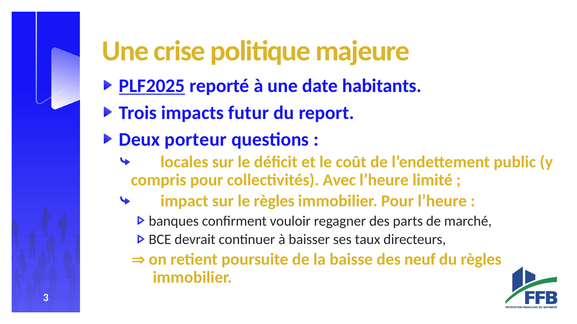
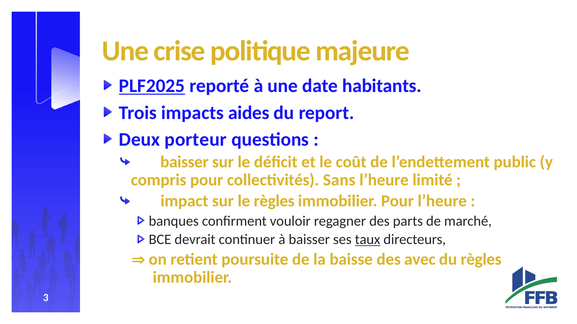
futur: futur -> aides
locales at (184, 162): locales -> baisser
Avec: Avec -> Sans
taux underline: none -> present
neuf: neuf -> avec
